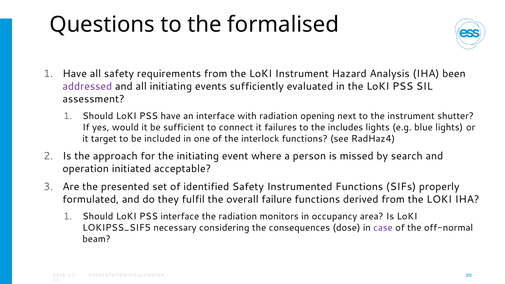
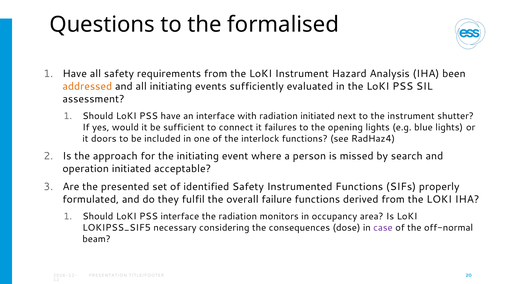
addressed colour: purple -> orange
radiation opening: opening -> initiated
includes: includes -> opening
target: target -> doors
